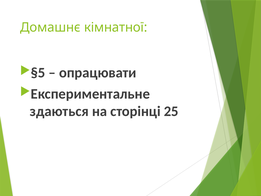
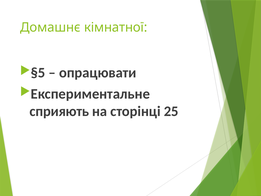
здаються: здаються -> сприяють
